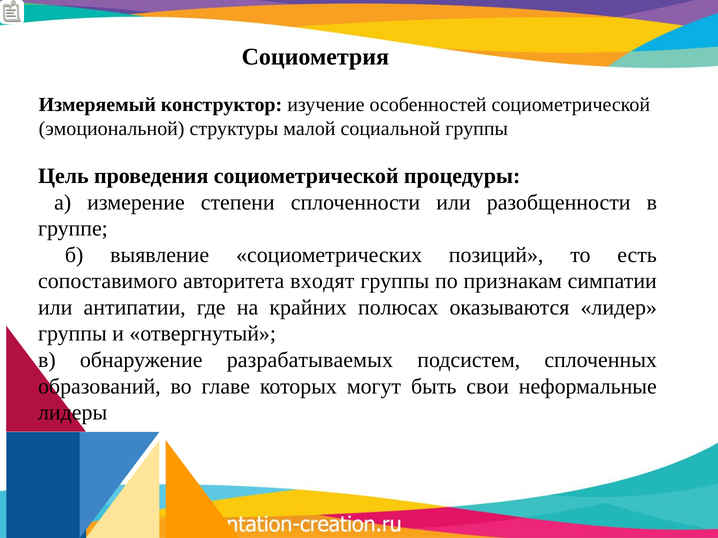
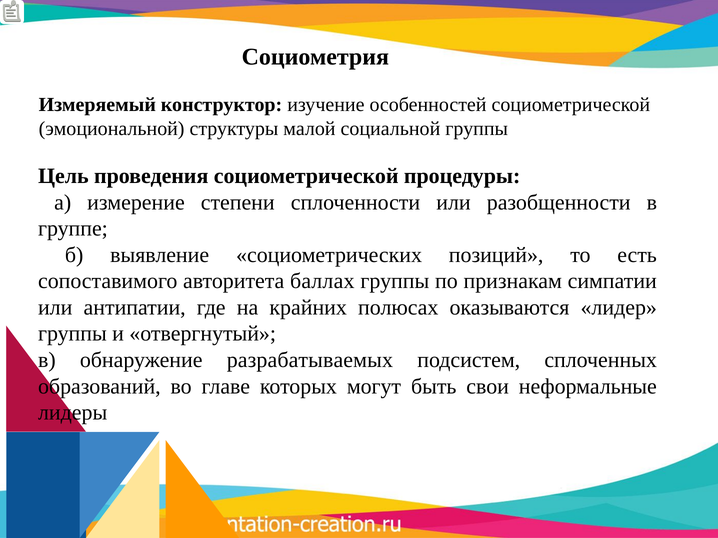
входят: входят -> баллах
